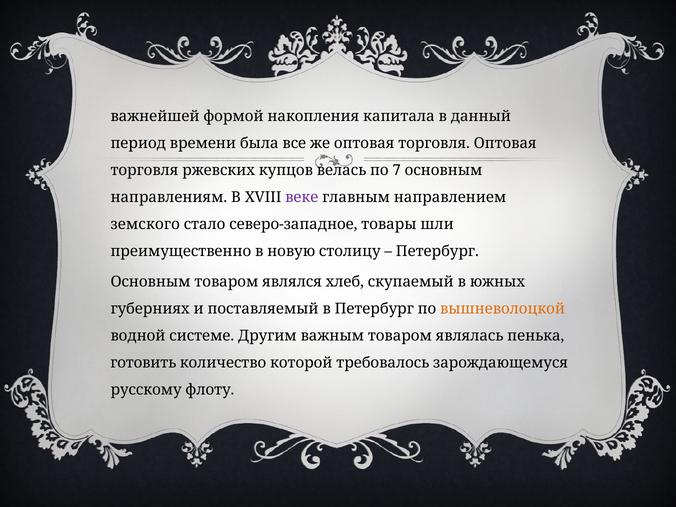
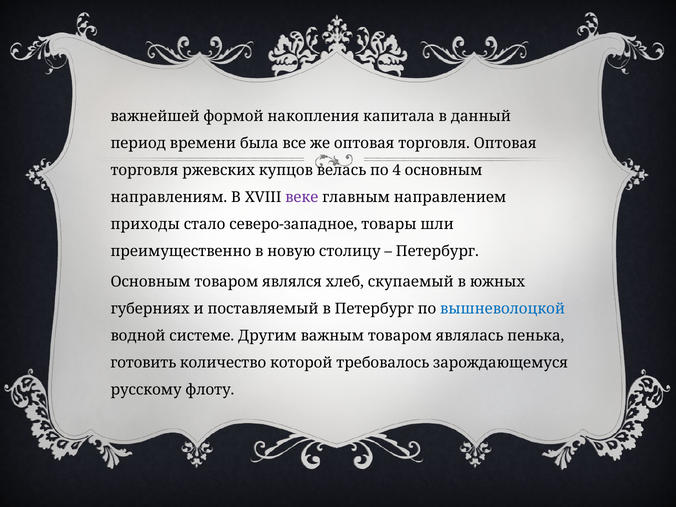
7: 7 -> 4
земского: земского -> приходы
вышневолоцкой colour: orange -> blue
